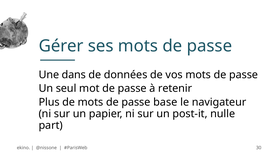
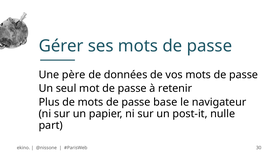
dans: dans -> père
